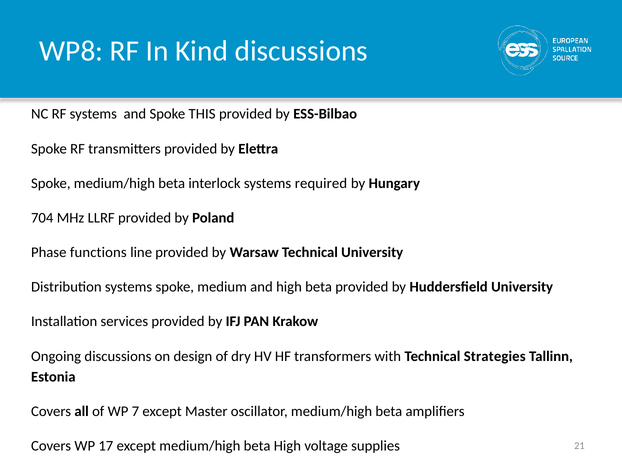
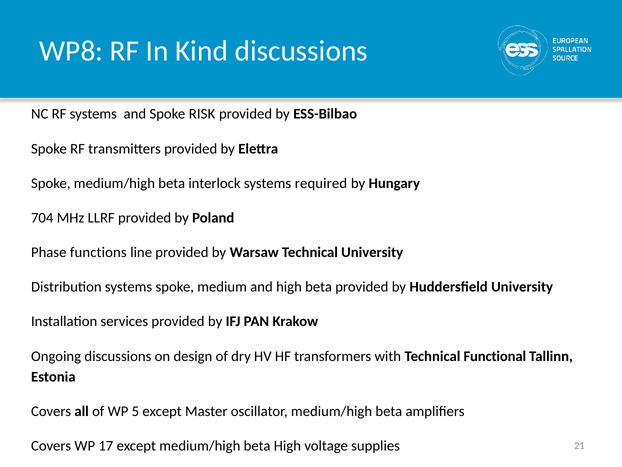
THIS: THIS -> RISK
Strategies: Strategies -> Functional
7: 7 -> 5
